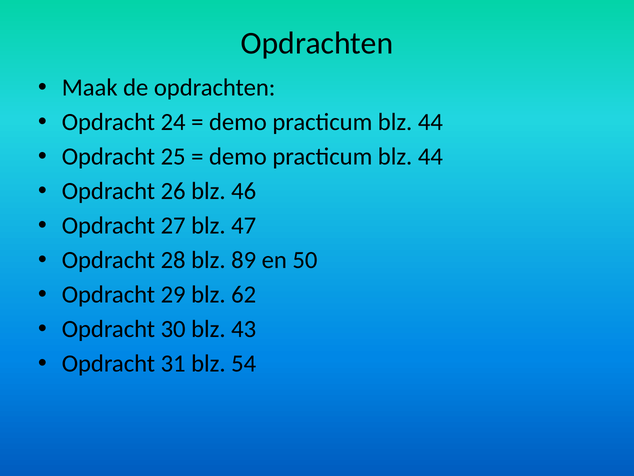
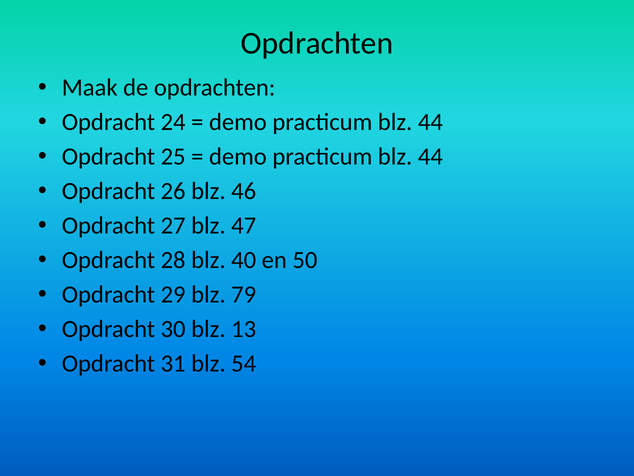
89: 89 -> 40
62: 62 -> 79
43: 43 -> 13
